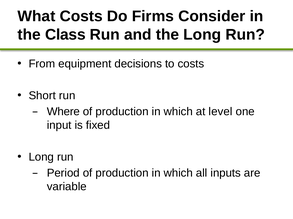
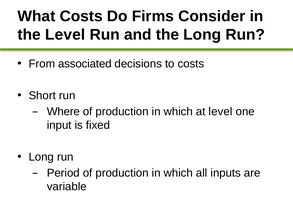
the Class: Class -> Level
equipment: equipment -> associated
